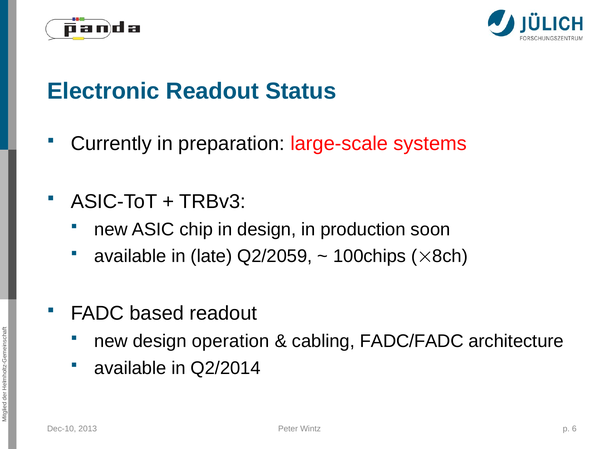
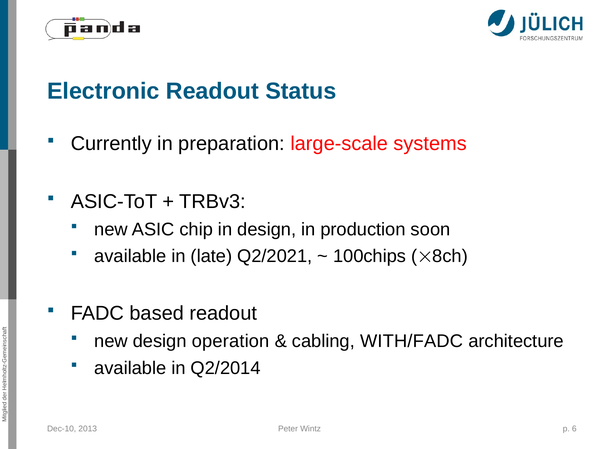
Q2/2059: Q2/2059 -> Q2/2021
FADC/FADC: FADC/FADC -> WITH/FADC
